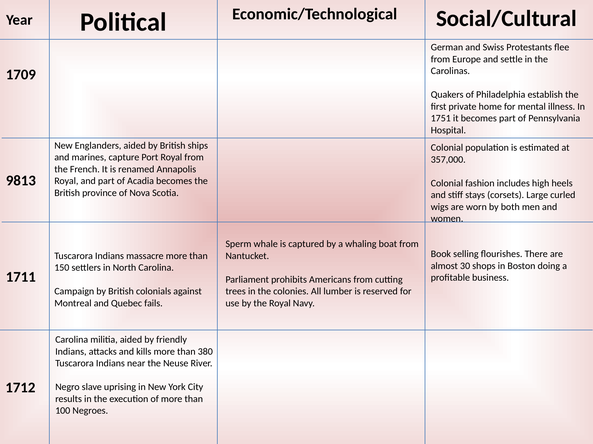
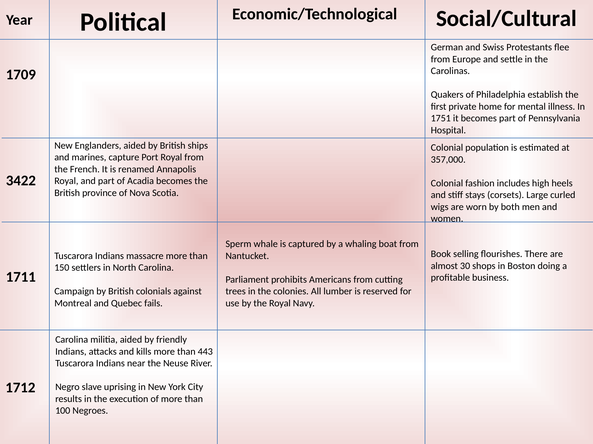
9813: 9813 -> 3422
380: 380 -> 443
